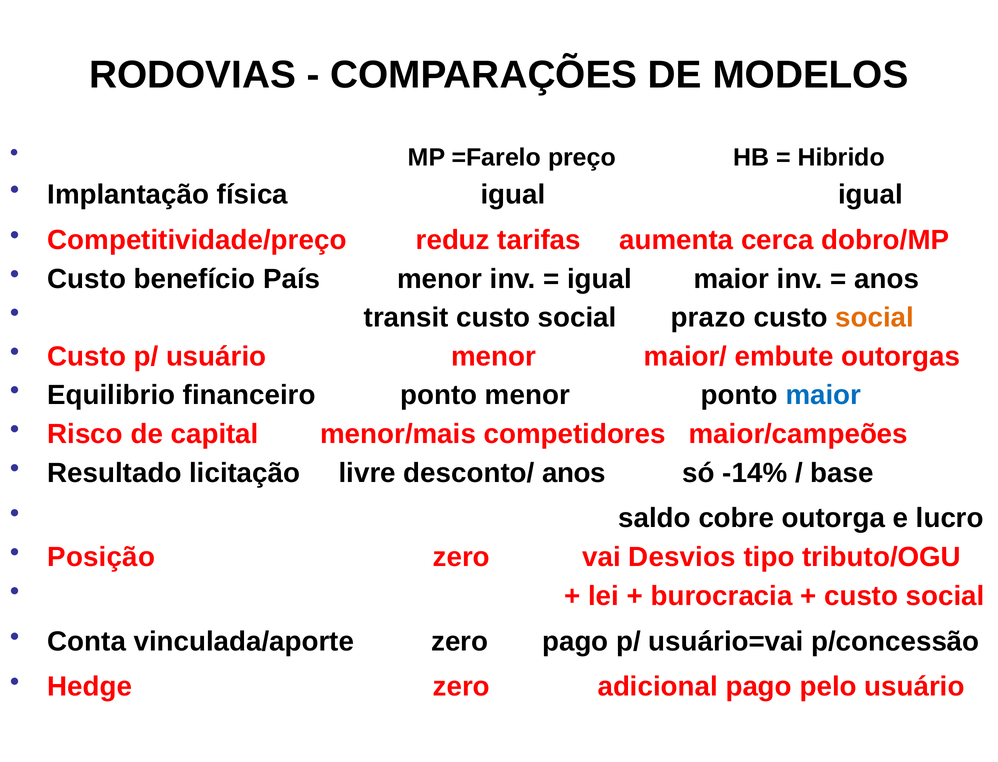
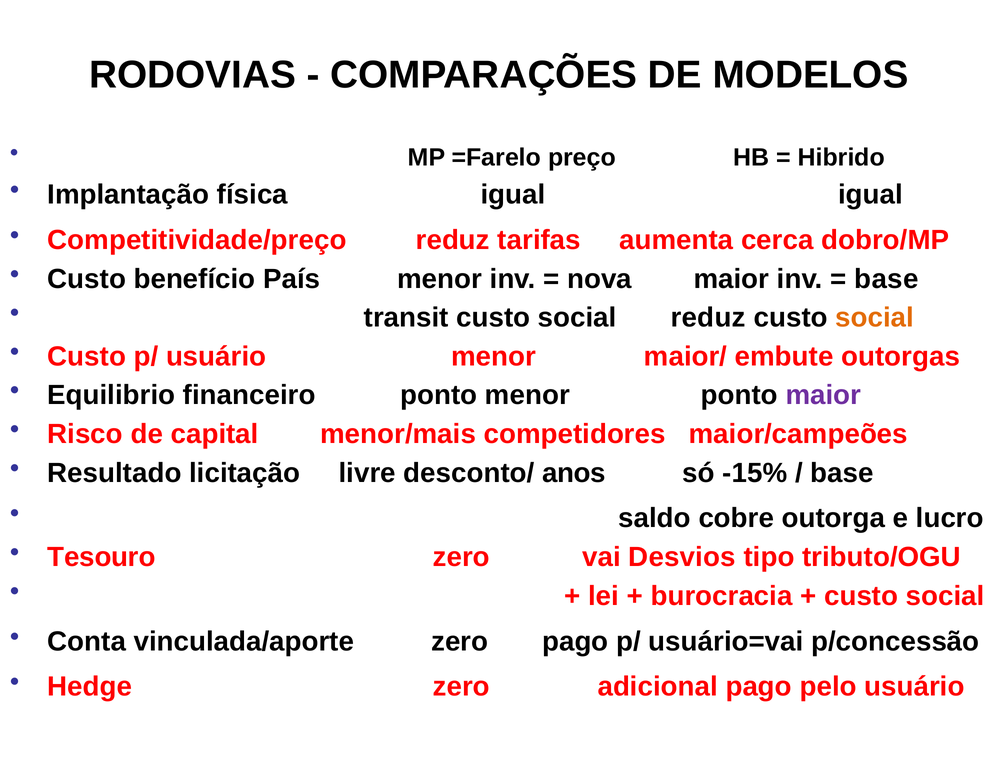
igual at (600, 279): igual -> nova
anos at (887, 279): anos -> base
social prazo: prazo -> reduz
maior at (823, 395) colour: blue -> purple
-14%: -14% -> -15%
Posição: Posição -> Tesouro
